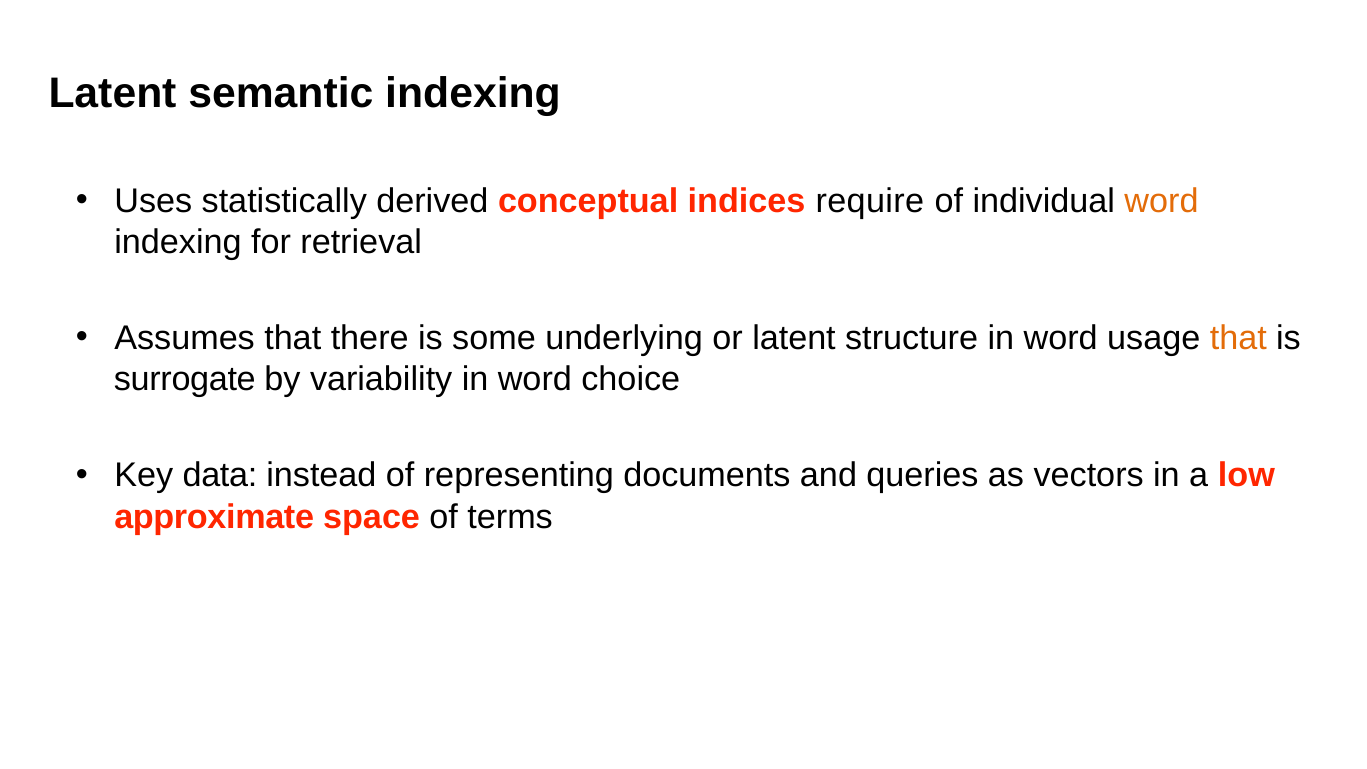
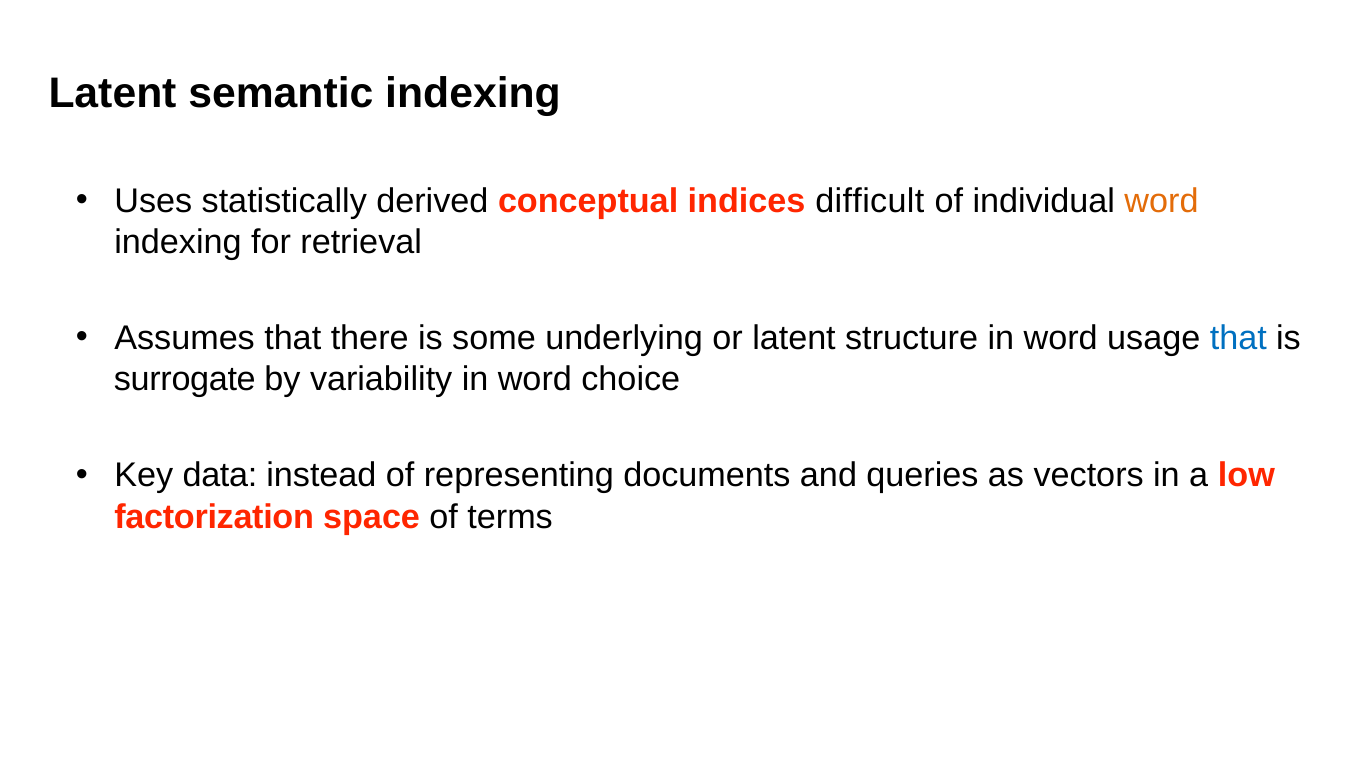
require: require -> difficult
that at (1238, 338) colour: orange -> blue
approximate: approximate -> factorization
